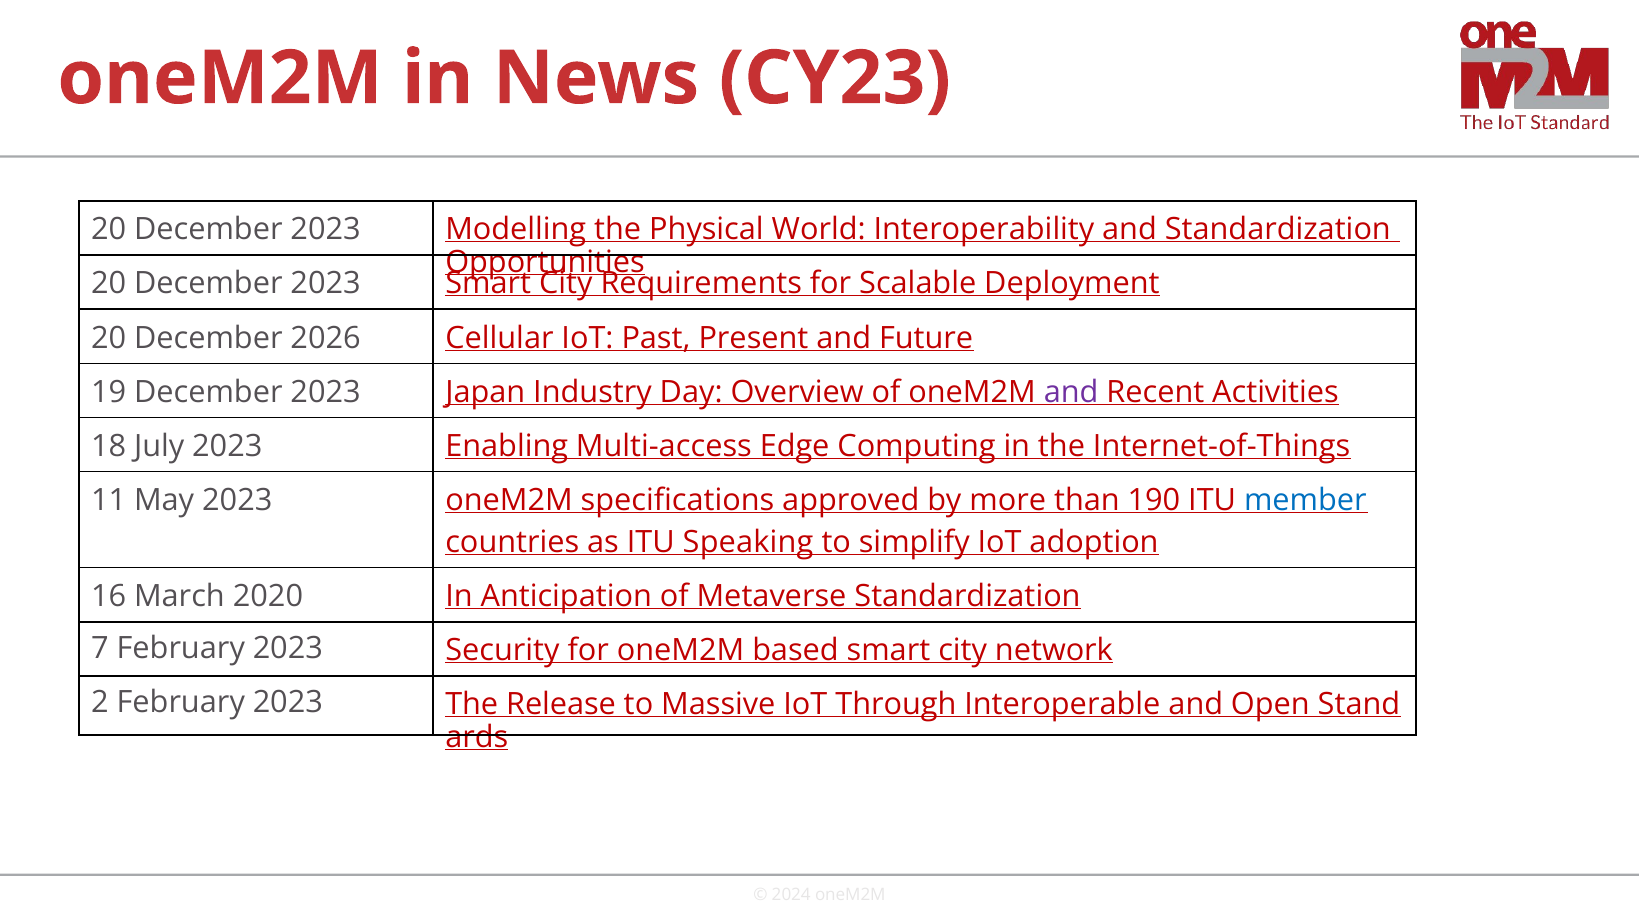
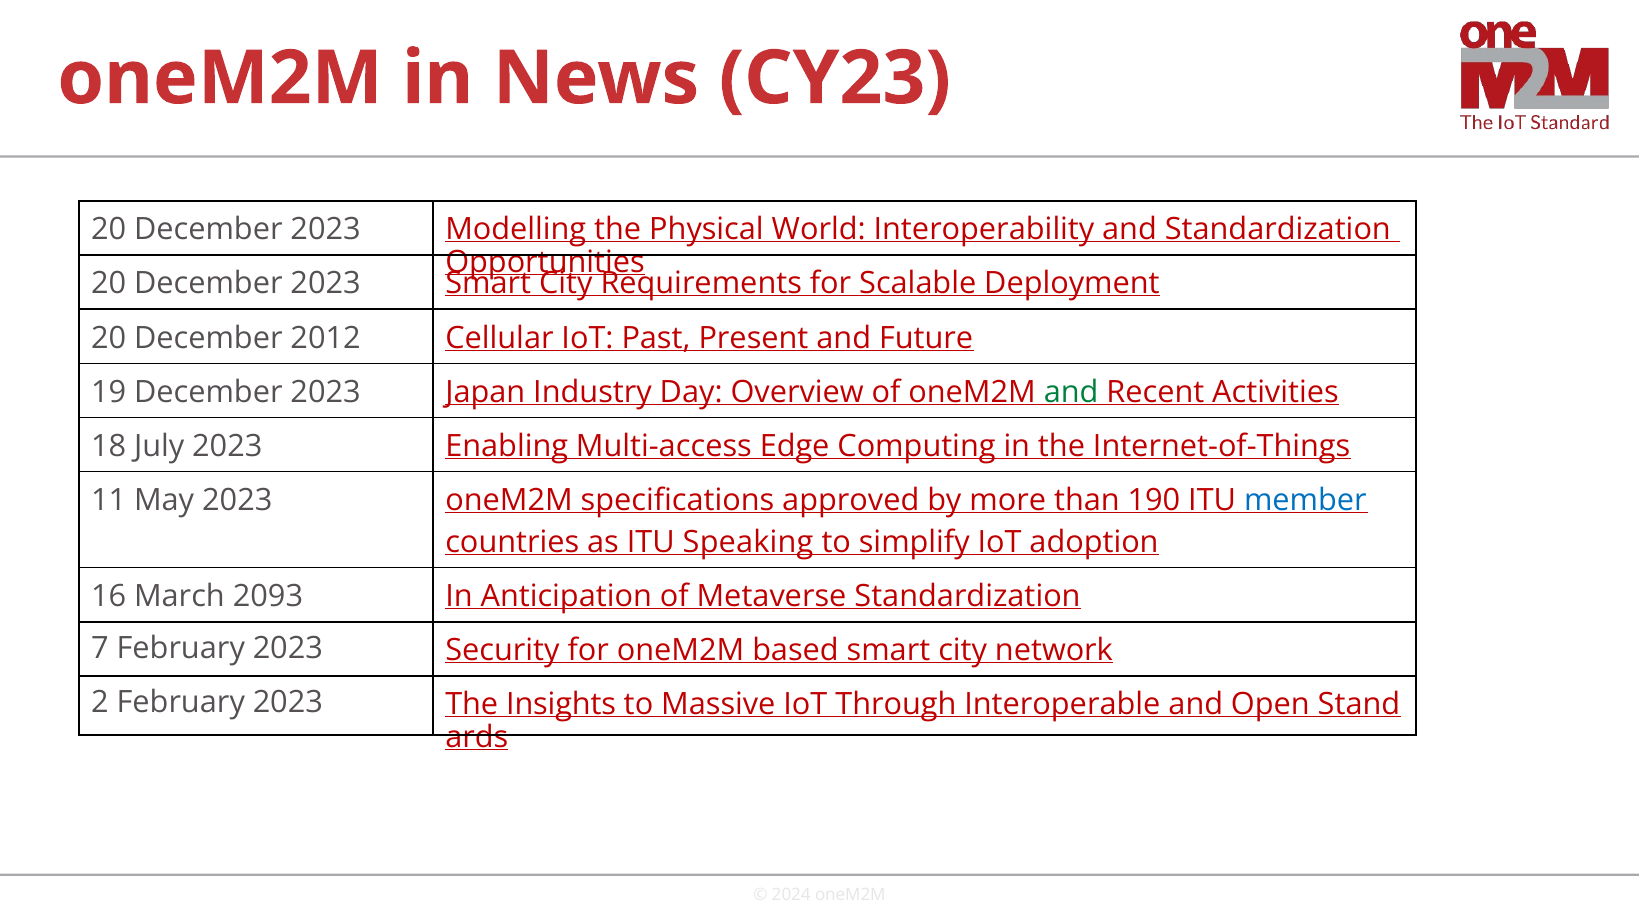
2026: 2026 -> 2012
and at (1071, 392) colour: purple -> green
2020: 2020 -> 2093
Release: Release -> Insights
